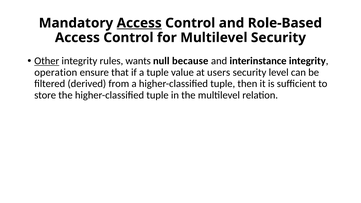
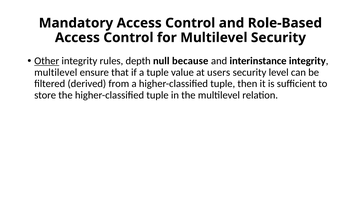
Access at (139, 23) underline: present -> none
wants: wants -> depth
operation at (56, 72): operation -> multilevel
